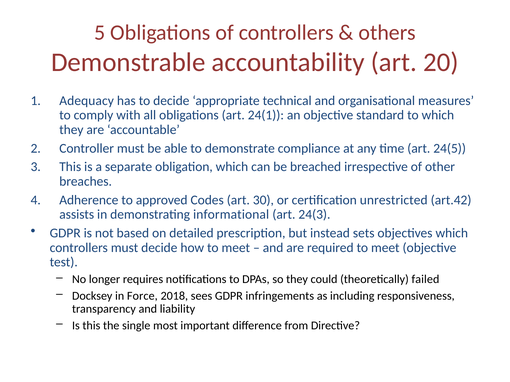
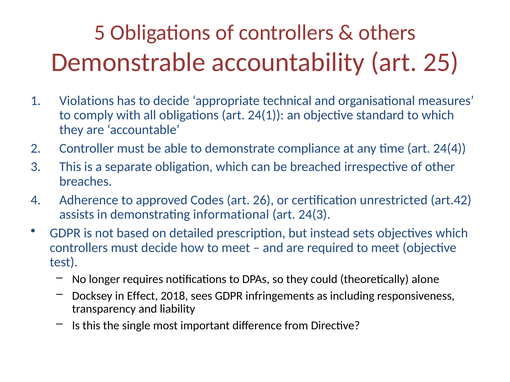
20: 20 -> 25
Adequacy: Adequacy -> Violations
24(5: 24(5 -> 24(4
30: 30 -> 26
failed: failed -> alone
Force: Force -> Effect
